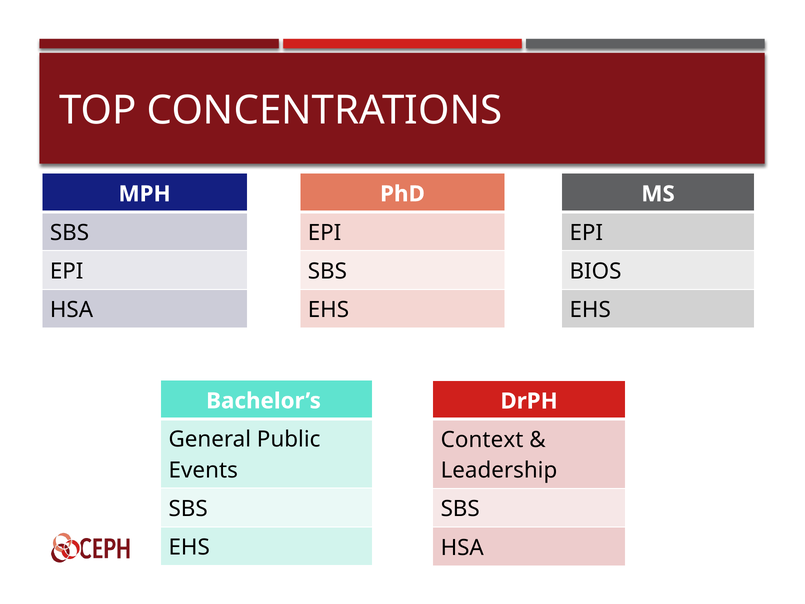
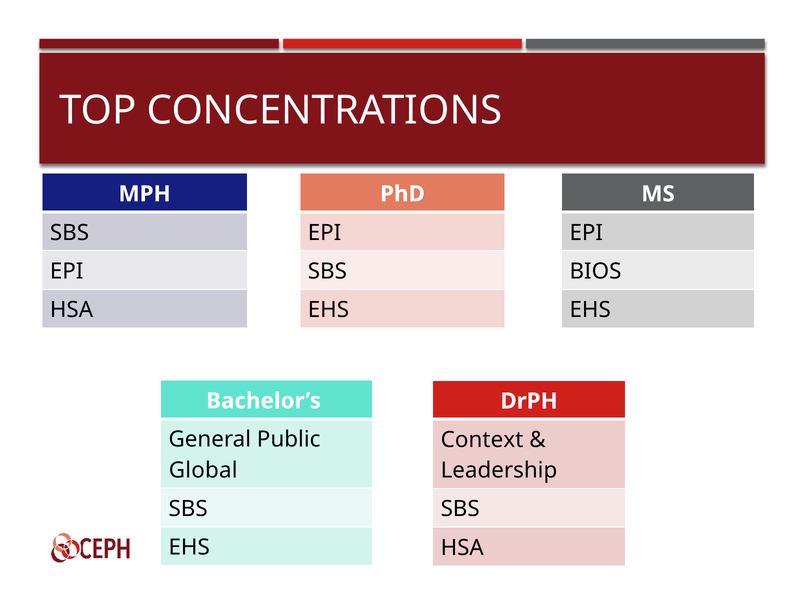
Events: Events -> Global
